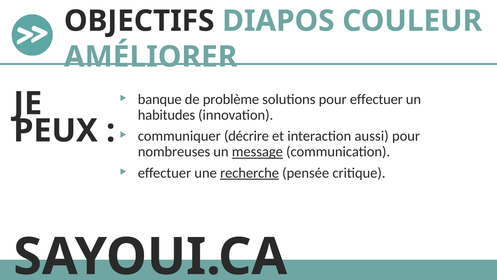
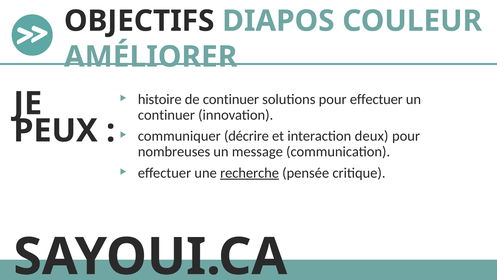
banque: banque -> histoire
de problème: problème -> continuer
habitudes at (166, 115): habitudes -> continuer
aussi: aussi -> deux
message underline: present -> none
